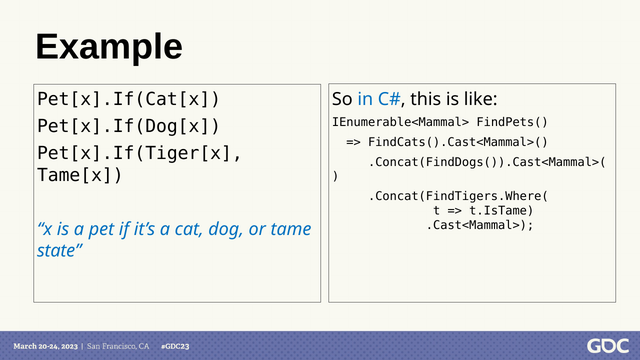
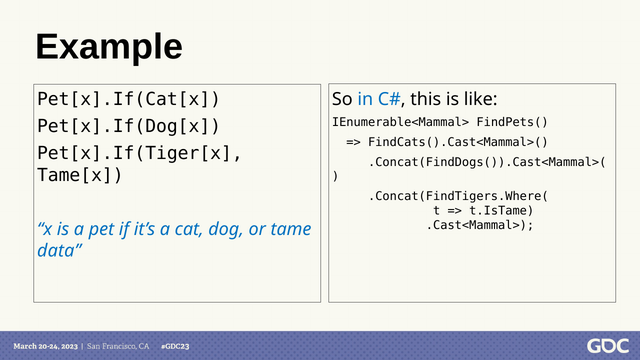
state: state -> data
